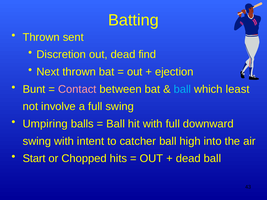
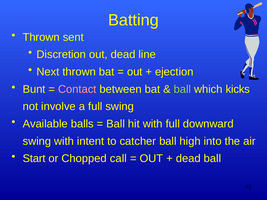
find: find -> line
ball at (182, 89) colour: light blue -> light green
least: least -> kicks
Umpiring: Umpiring -> Available
hits: hits -> call
